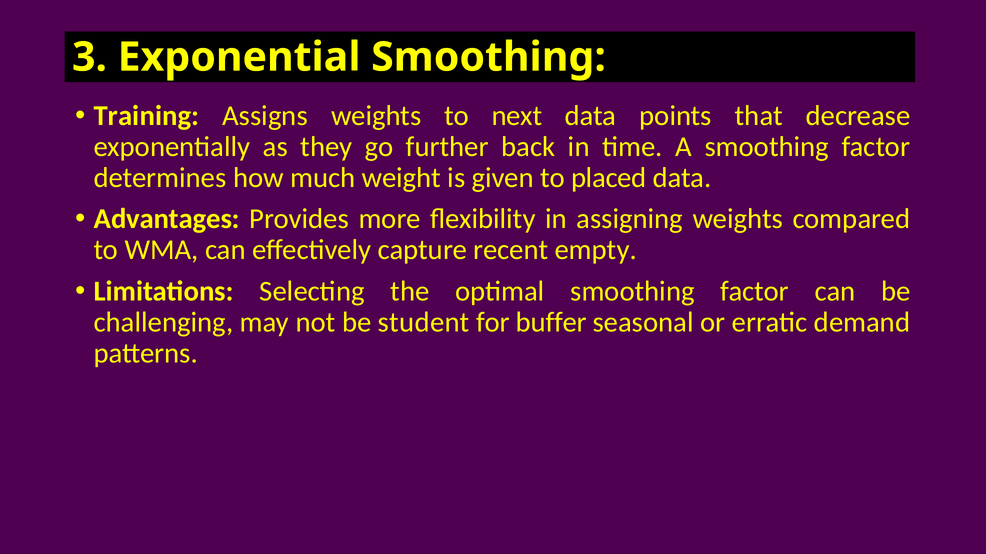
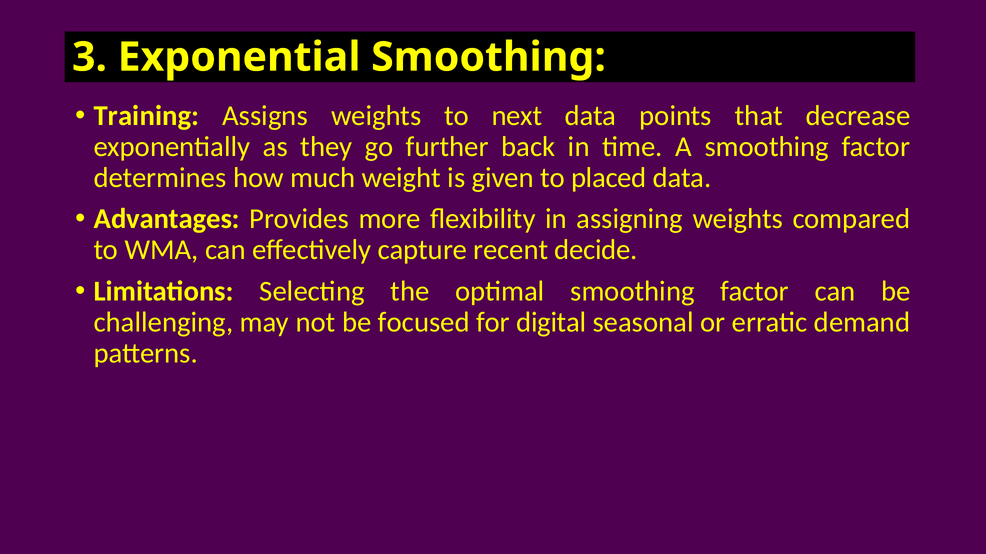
empty: empty -> decide
student: student -> focused
buffer: buffer -> digital
